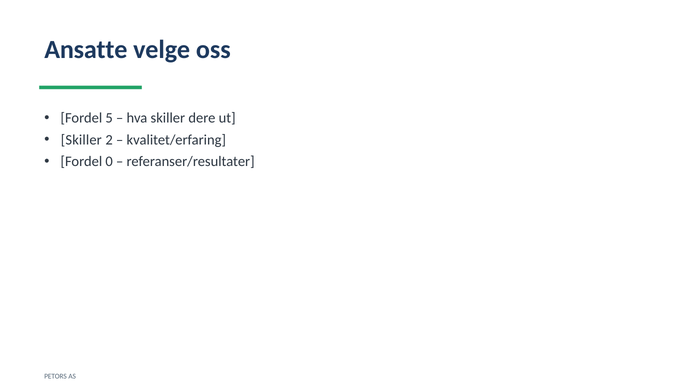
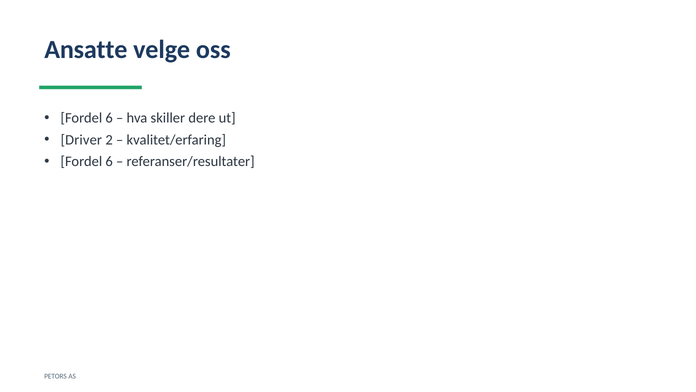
5 at (109, 118): 5 -> 6
Skiller at (81, 140): Skiller -> Driver
0 at (109, 161): 0 -> 6
